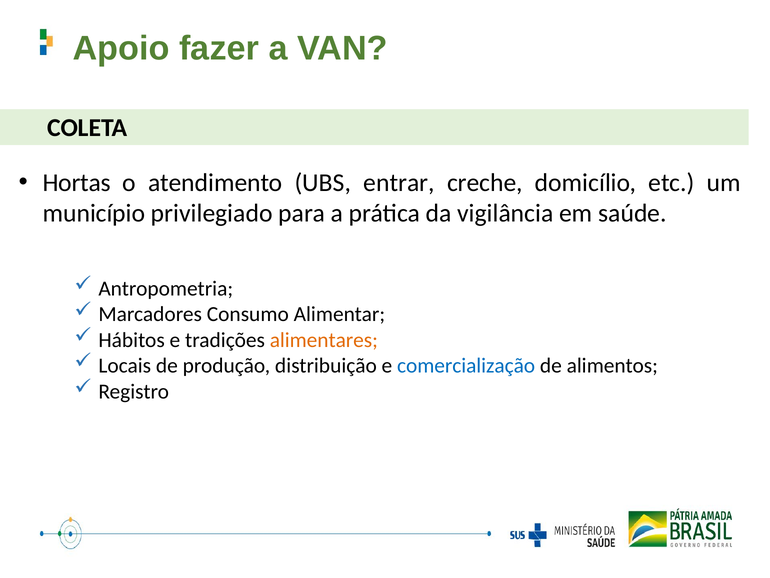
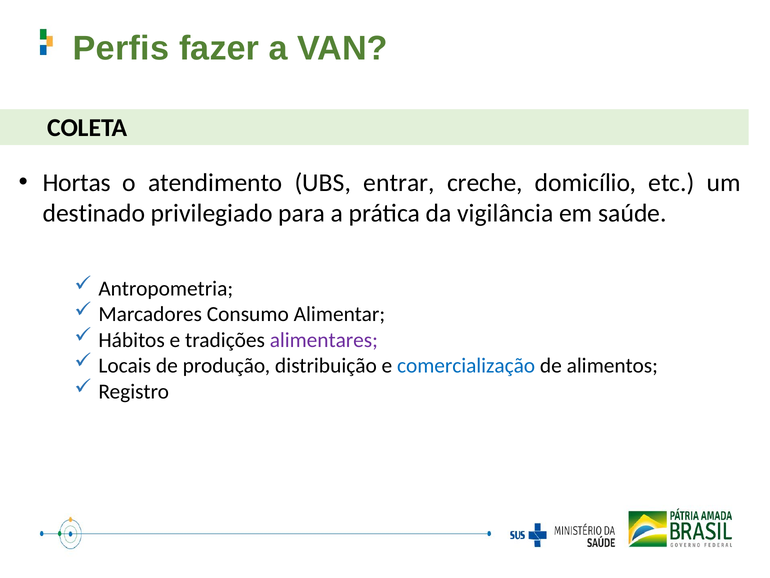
Apoio: Apoio -> Perfis
município: município -> destinado
alimentares colour: orange -> purple
